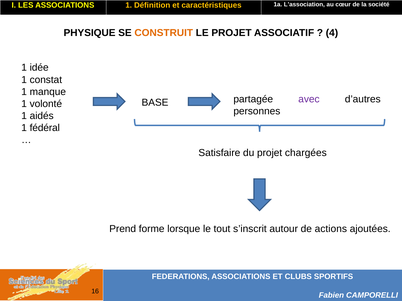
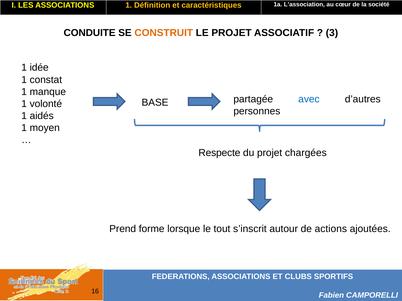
PHYSIQUE: PHYSIQUE -> CONDUITE
4: 4 -> 3
avec colour: purple -> blue
fédéral: fédéral -> moyen
Satisfaire: Satisfaire -> Respecte
